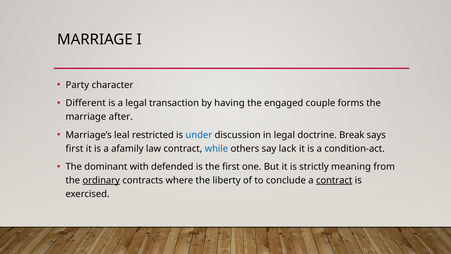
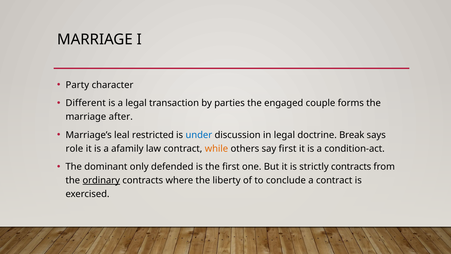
having: having -> parties
first at (74, 148): first -> role
while colour: blue -> orange
say lack: lack -> first
with: with -> only
strictly meaning: meaning -> contracts
contract at (334, 180) underline: present -> none
